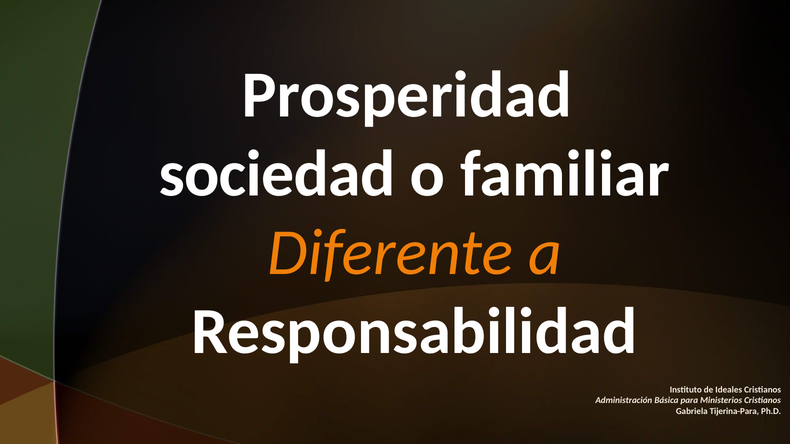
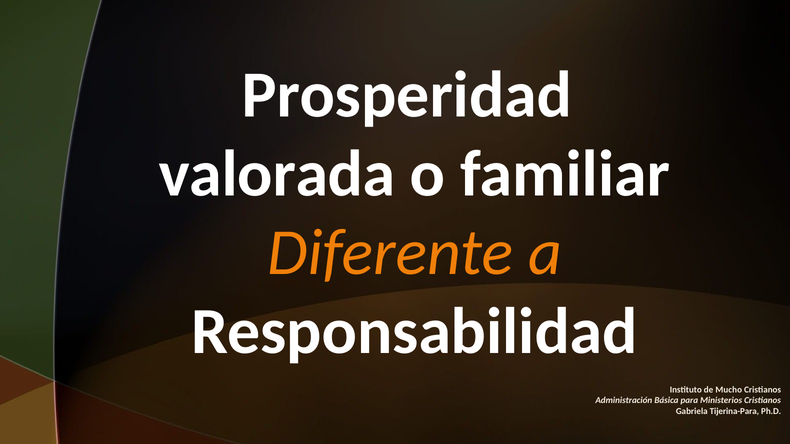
sociedad: sociedad -> valorada
Ideales: Ideales -> Mucho
